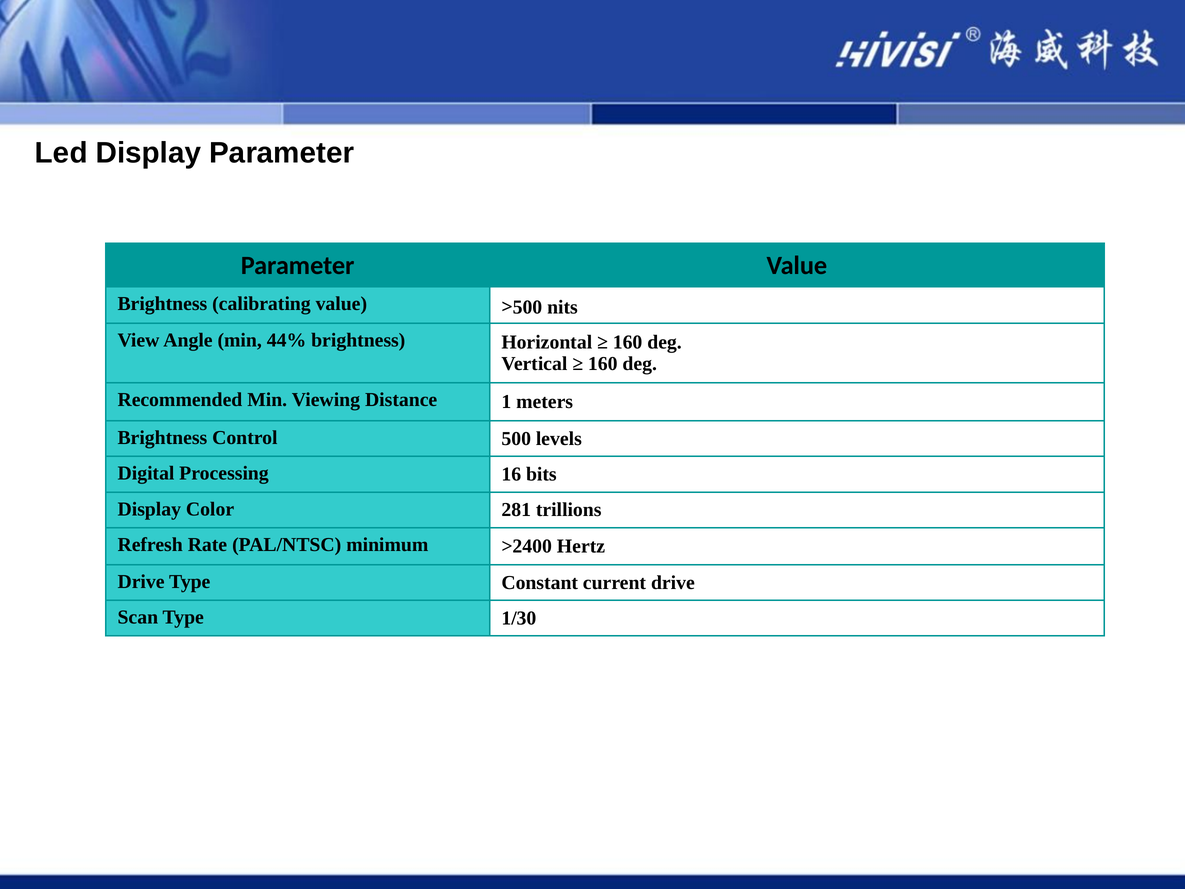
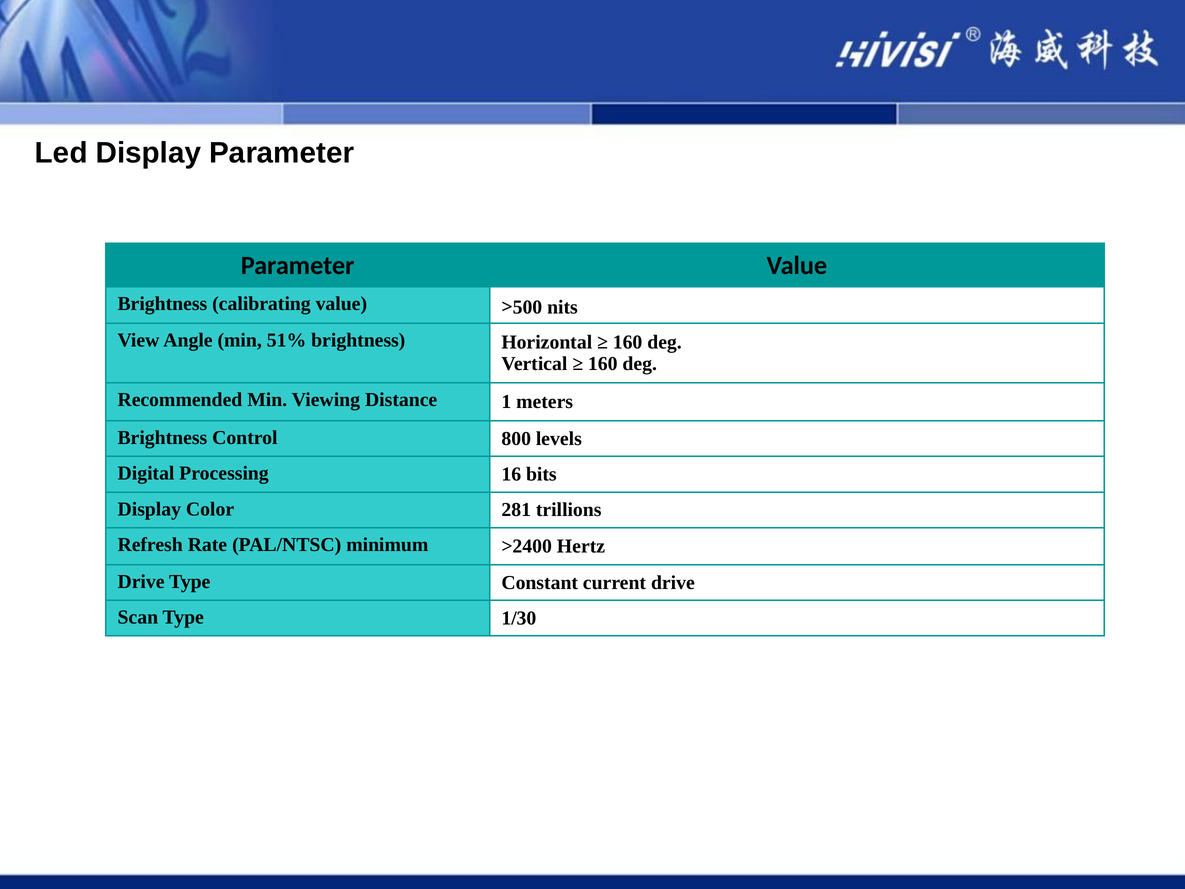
44%: 44% -> 51%
Control 500: 500 -> 800
